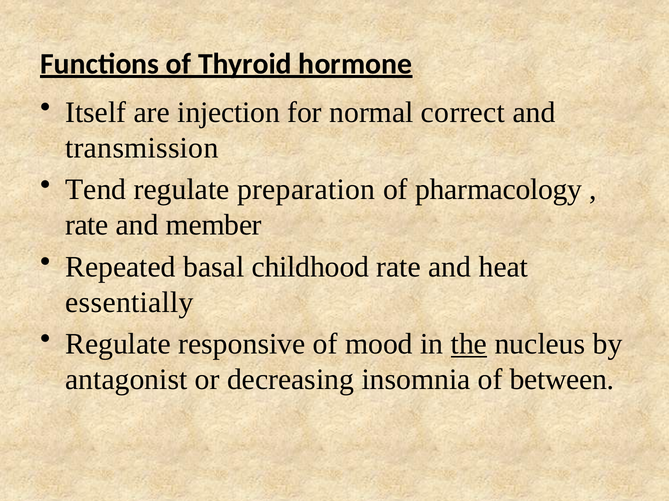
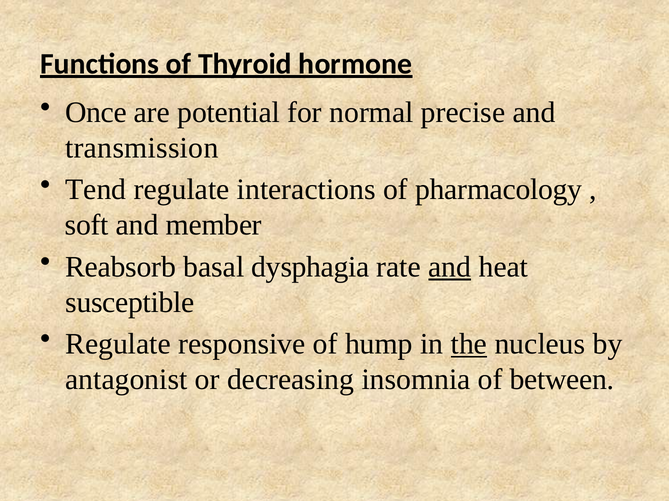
Itself: Itself -> Once
injection: injection -> potential
correct: correct -> precise
preparation: preparation -> interactions
rate at (87, 225): rate -> soft
Repeated: Repeated -> Reabsorb
childhood: childhood -> dysphagia
and at (450, 267) underline: none -> present
essentially: essentially -> susceptible
mood: mood -> hump
